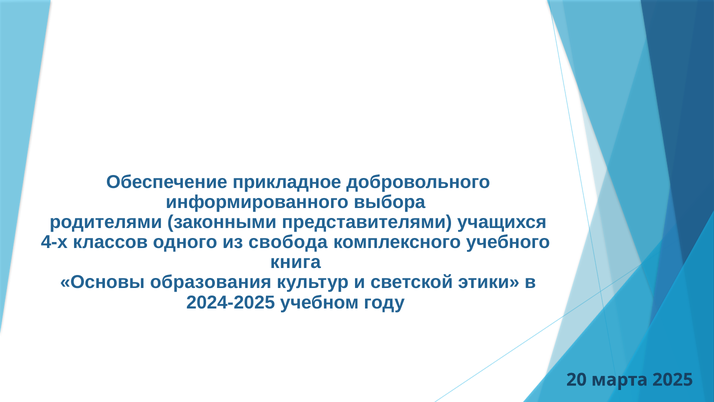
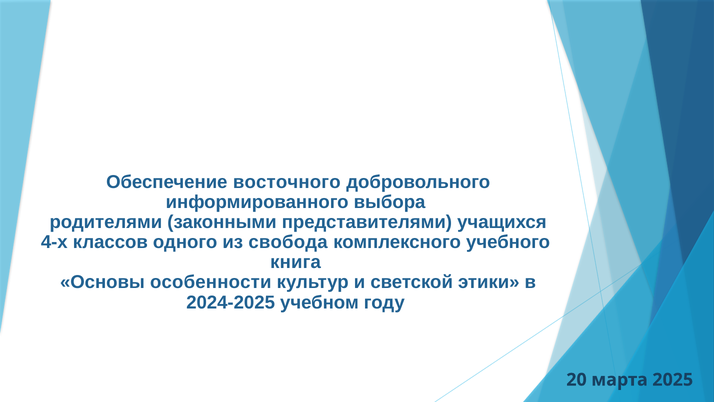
прикладное: прикладное -> восточного
образования: образования -> особенности
